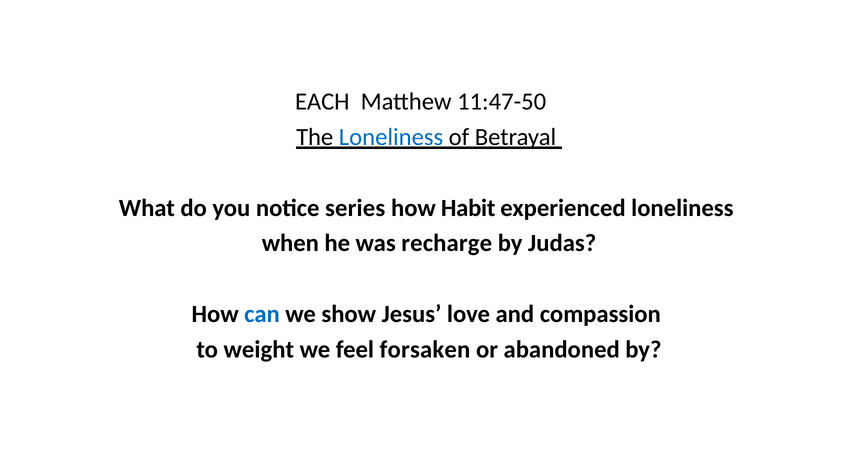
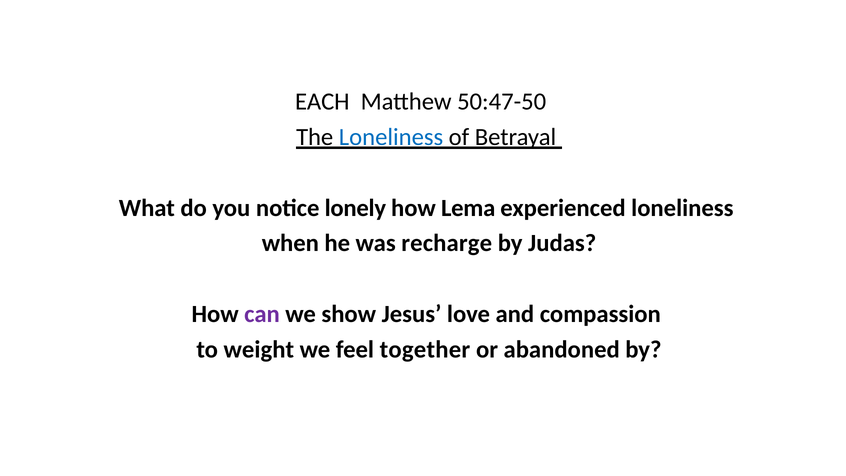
11:47-50: 11:47-50 -> 50:47-50
series: series -> lonely
Habit: Habit -> Lema
can colour: blue -> purple
forsaken: forsaken -> together
